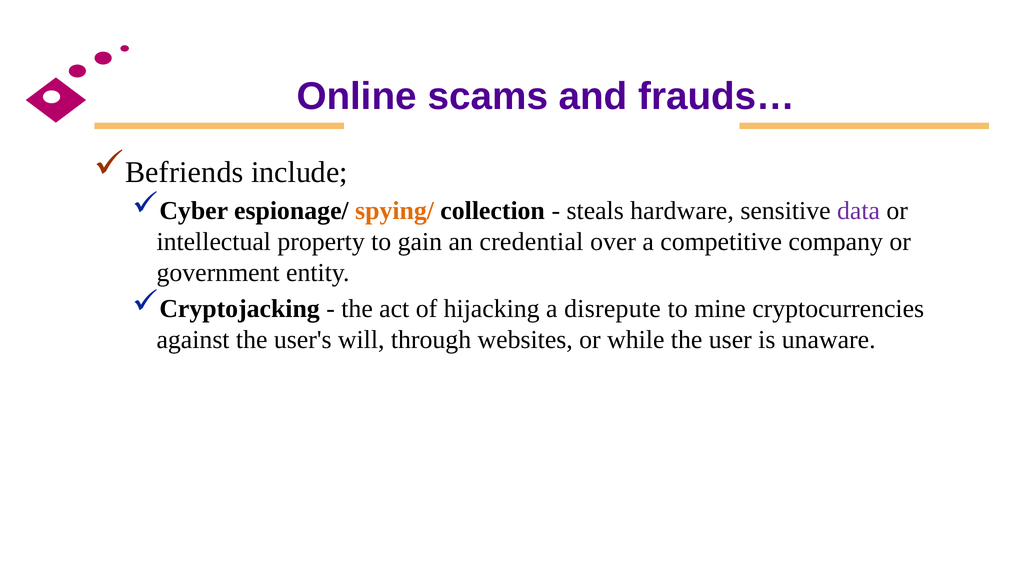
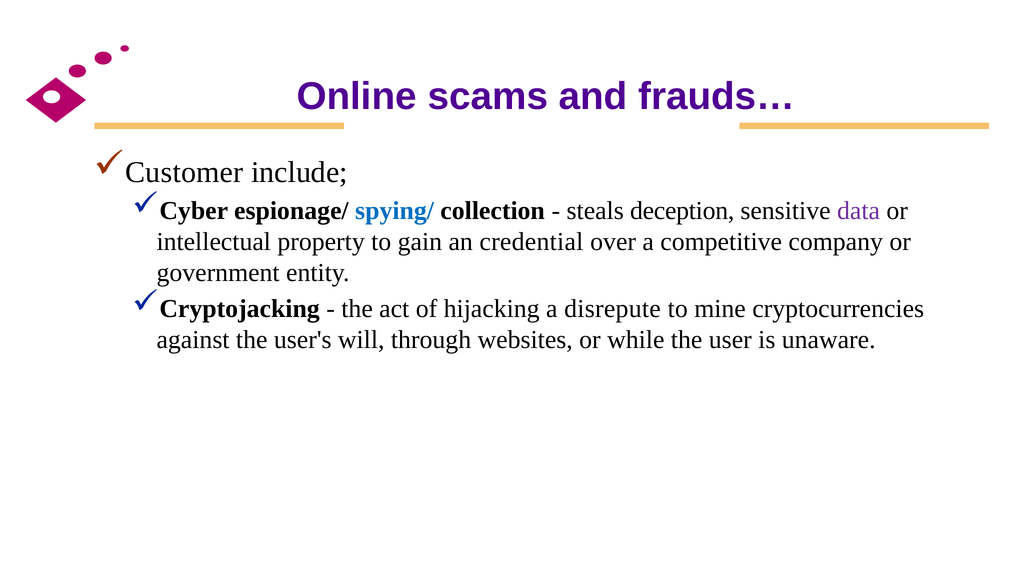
Befriends: Befriends -> Customer
spying/ colour: orange -> blue
hardware: hardware -> deception
